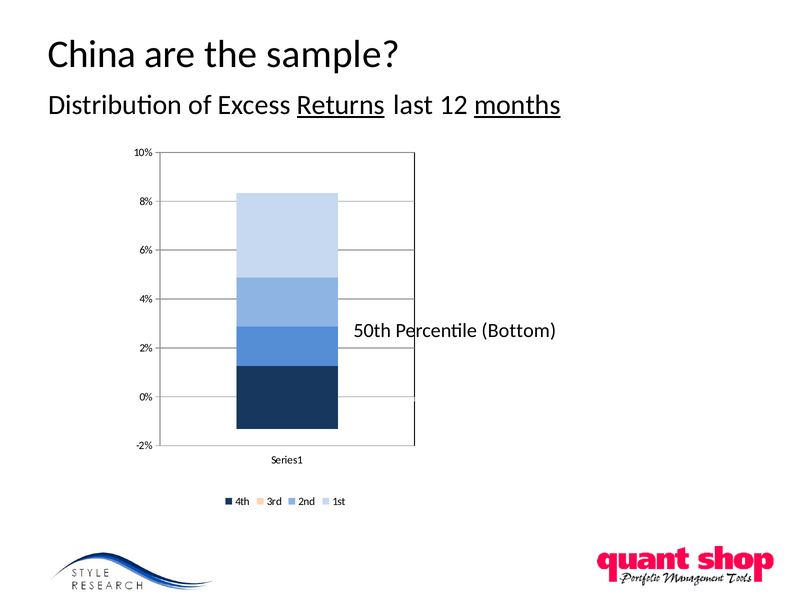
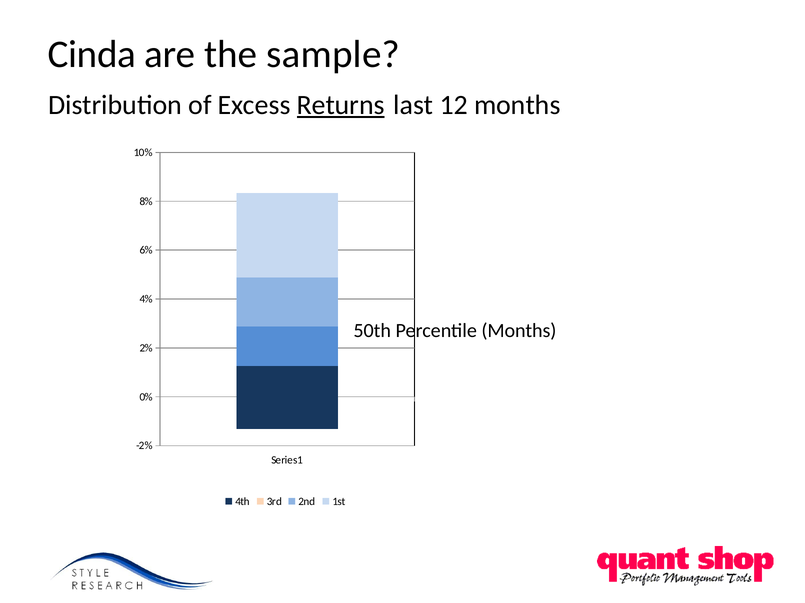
China: China -> Cinda
months at (517, 105) underline: present -> none
Percentile Bottom: Bottom -> Months
